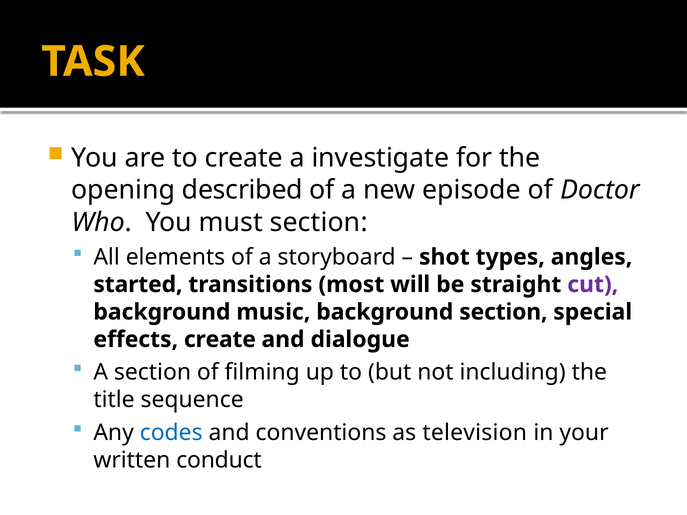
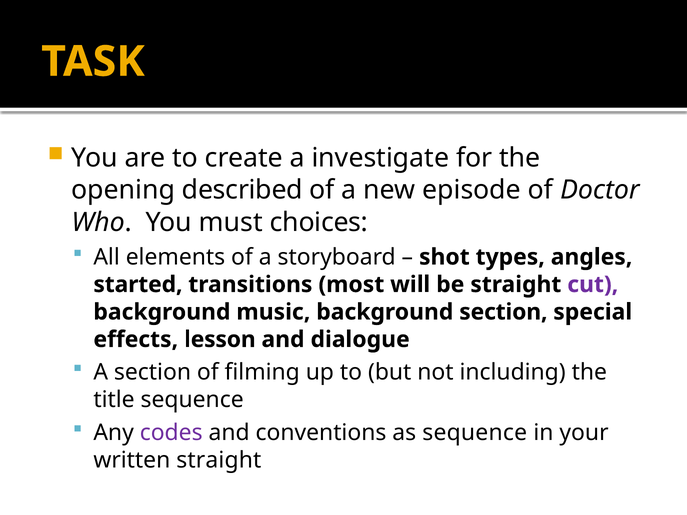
must section: section -> choices
effects create: create -> lesson
codes colour: blue -> purple
as television: television -> sequence
written conduct: conduct -> straight
